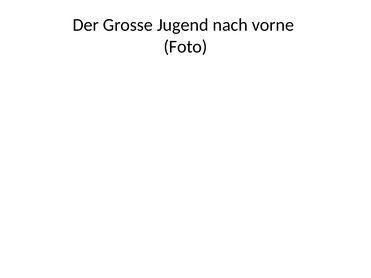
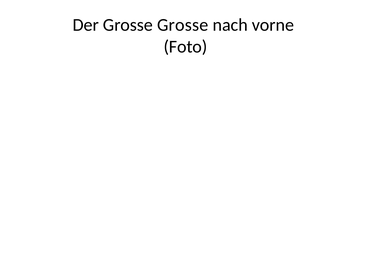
Grosse Jugend: Jugend -> Grosse
